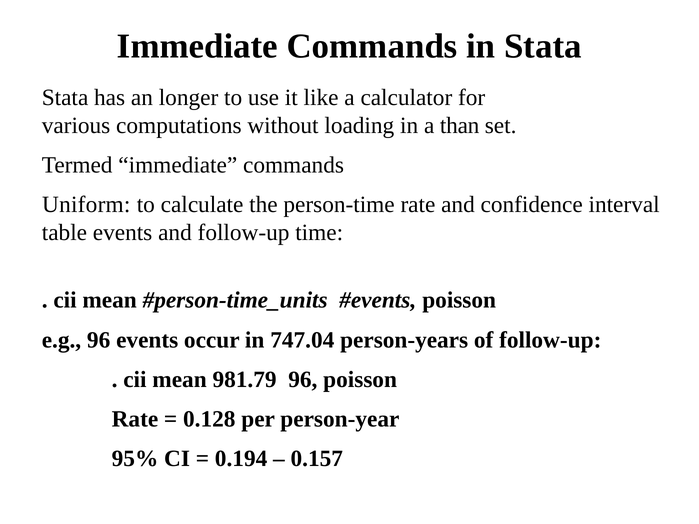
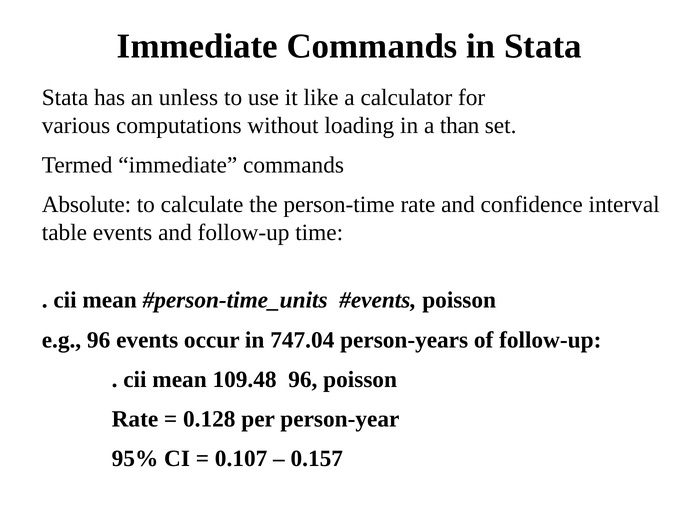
longer: longer -> unless
Uniform: Uniform -> Absolute
981.79: 981.79 -> 109.48
0.194: 0.194 -> 0.107
